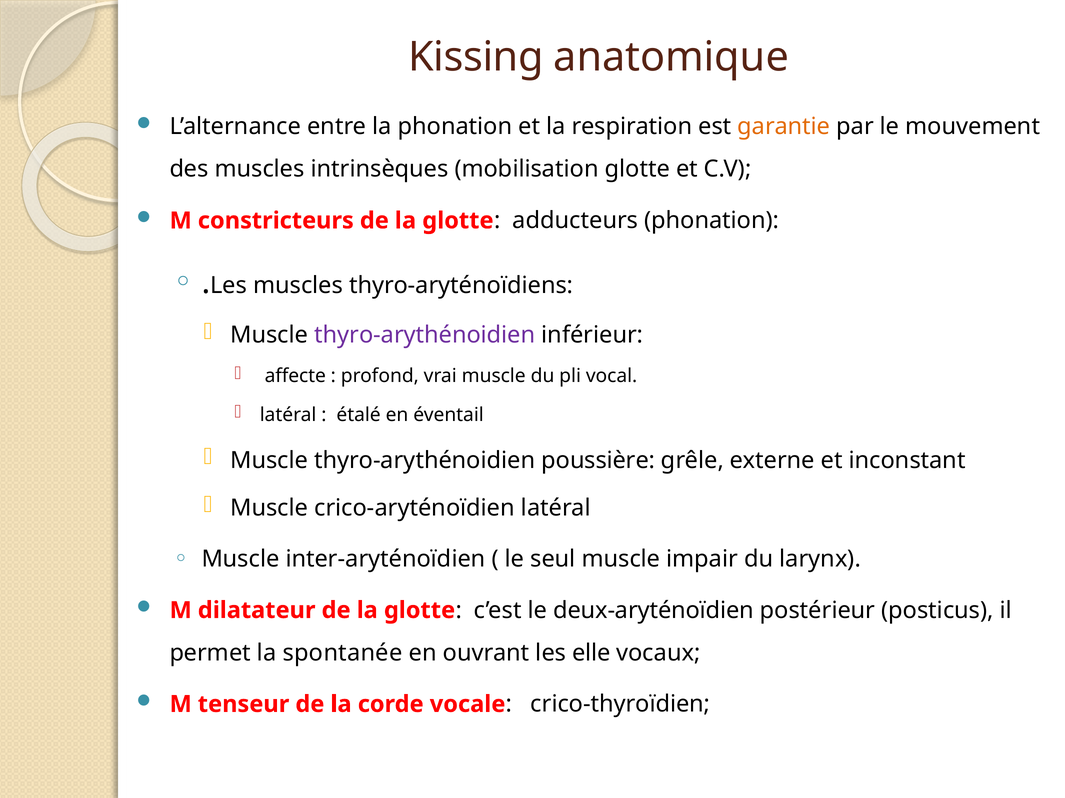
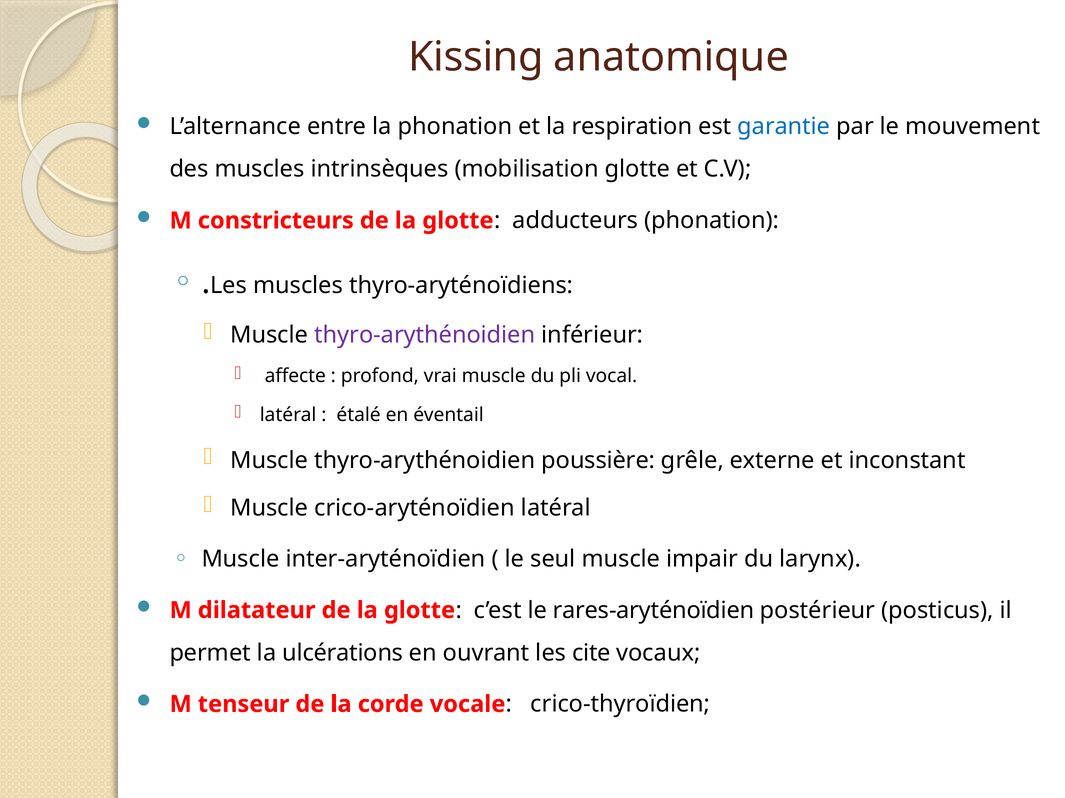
garantie colour: orange -> blue
deux-aryténoïdien: deux-aryténoïdien -> rares-aryténoïdien
spontanée: spontanée -> ulcérations
elle: elle -> cite
